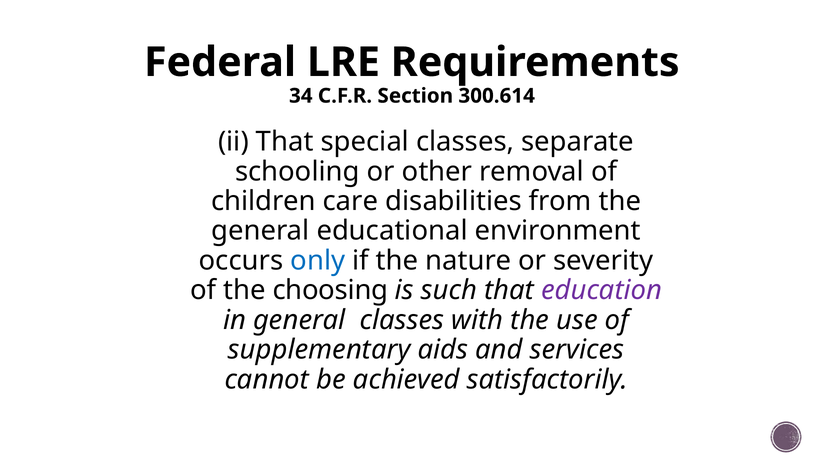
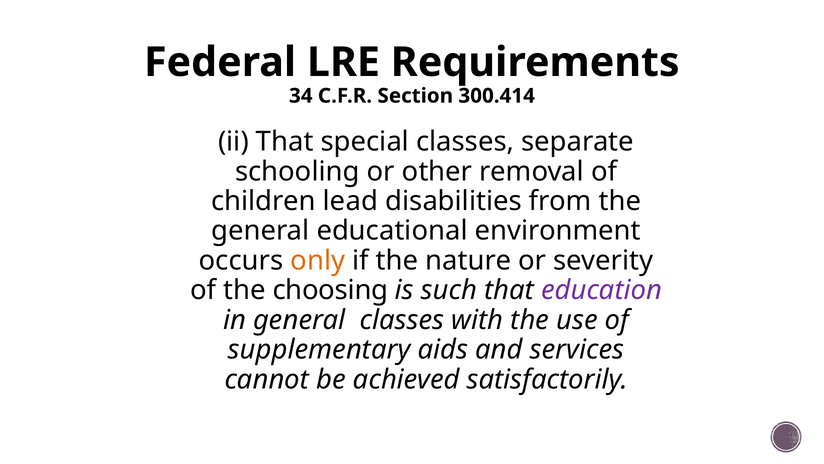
300.614: 300.614 -> 300.414
care: care -> lead
only colour: blue -> orange
